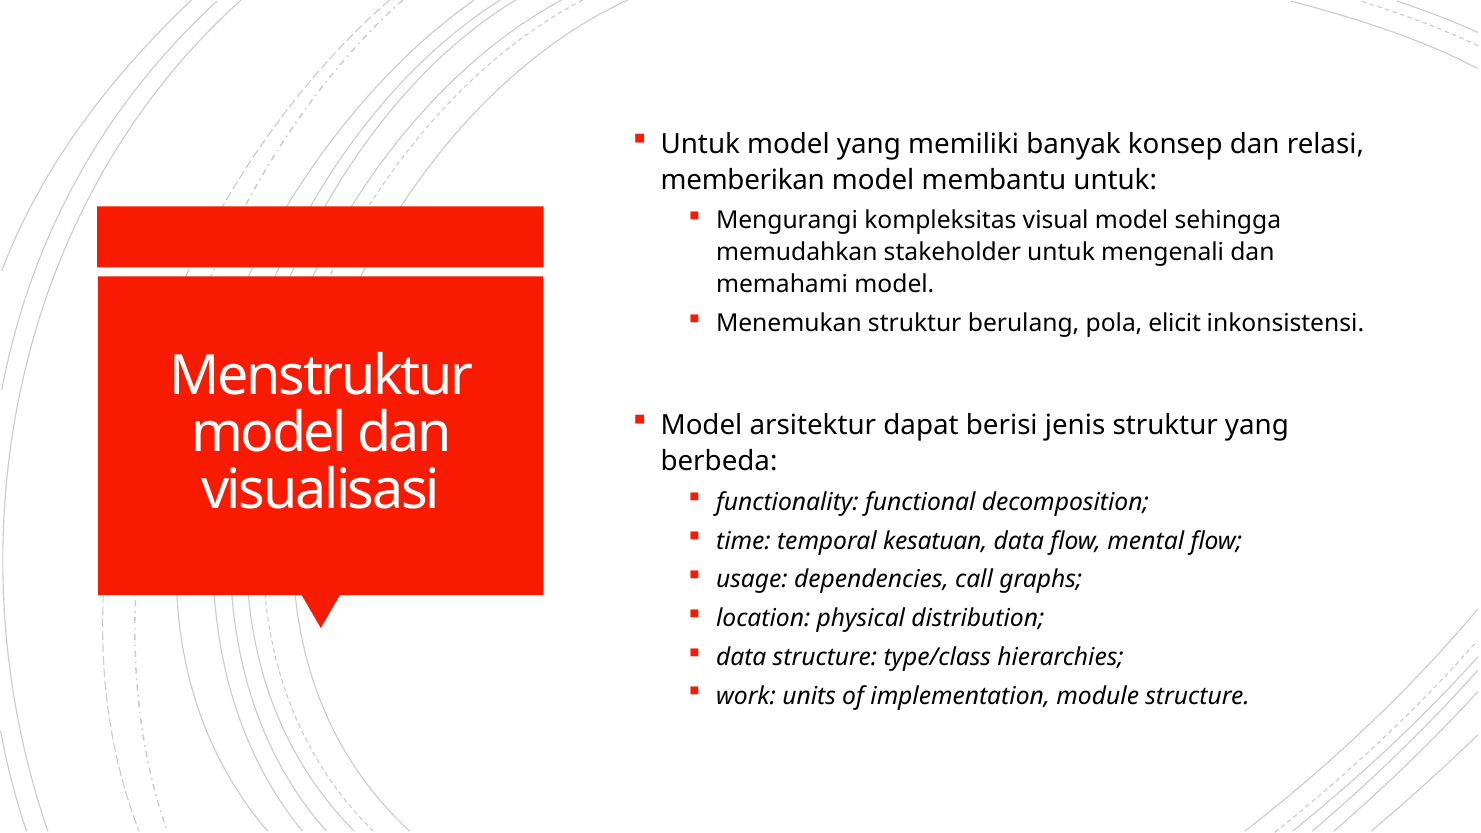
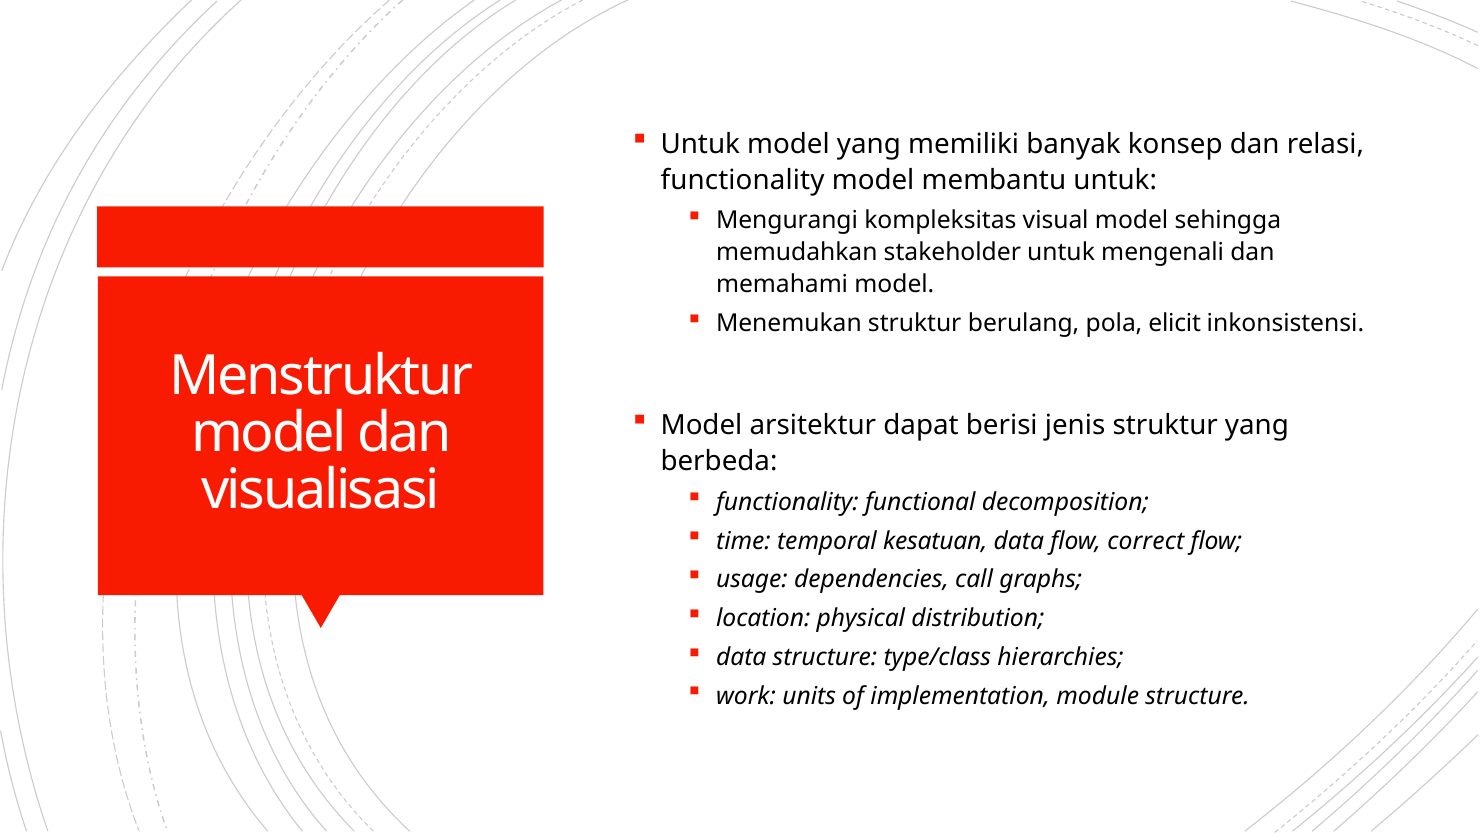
memberikan at (743, 180): memberikan -> functionality
mental: mental -> correct
